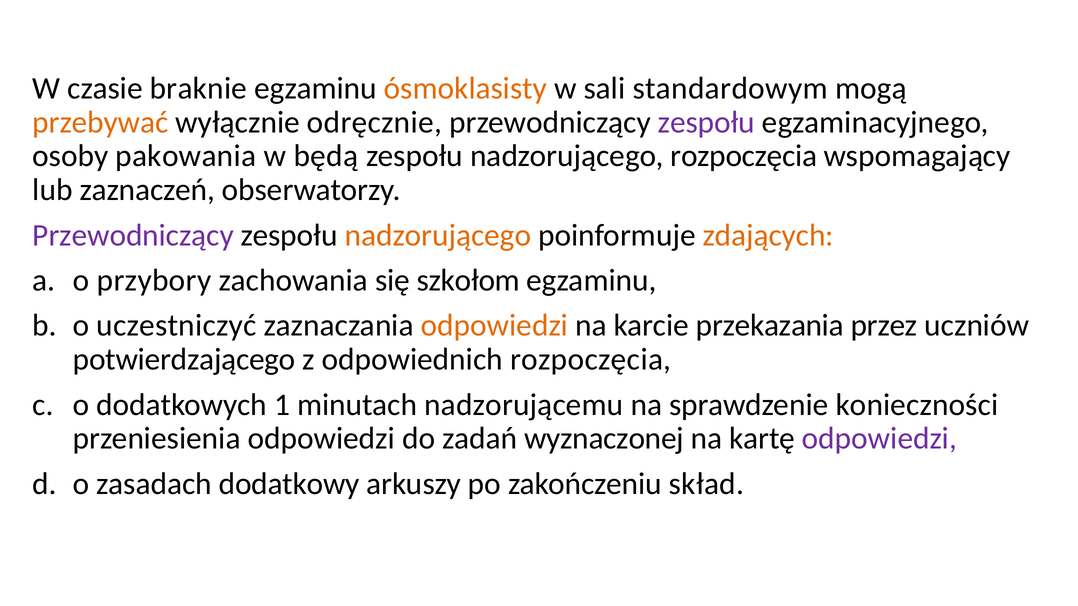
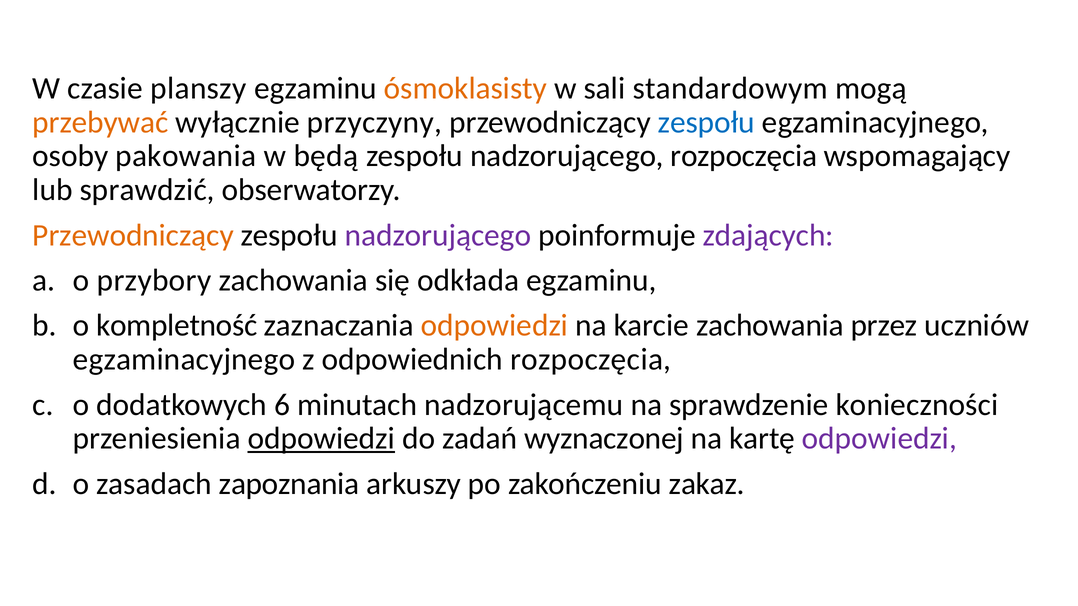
braknie: braknie -> planszy
odręcznie: odręcznie -> przyczyny
zespołu at (706, 122) colour: purple -> blue
zaznaczeń: zaznaczeń -> sprawdzić
Przewodniczący at (133, 235) colour: purple -> orange
nadzorującego at (438, 235) colour: orange -> purple
zdających colour: orange -> purple
szkołom: szkołom -> odkłada
uczestniczyć: uczestniczyć -> kompletność
karcie przekazania: przekazania -> zachowania
potwierdzającego at (184, 360): potwierdzającego -> egzaminacyjnego
1: 1 -> 6
odpowiedzi at (321, 439) underline: none -> present
dodatkowy: dodatkowy -> zapoznania
skład: skład -> zakaz
